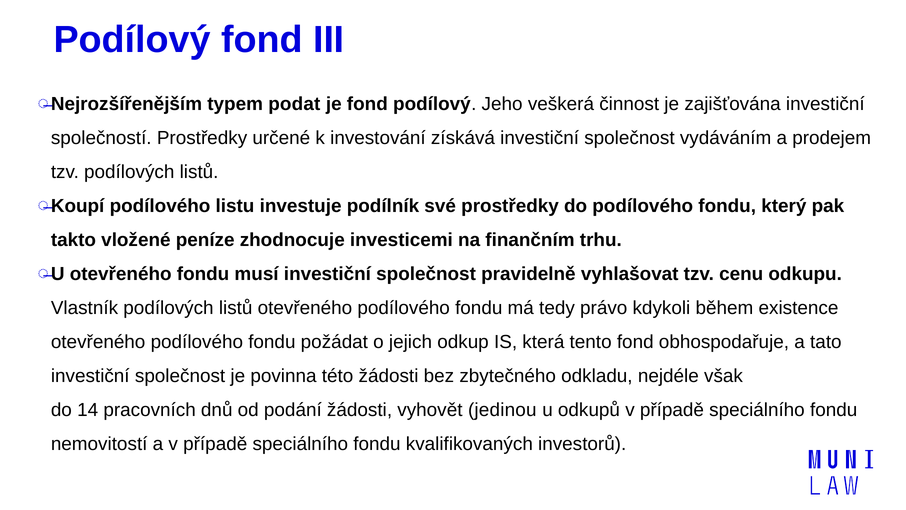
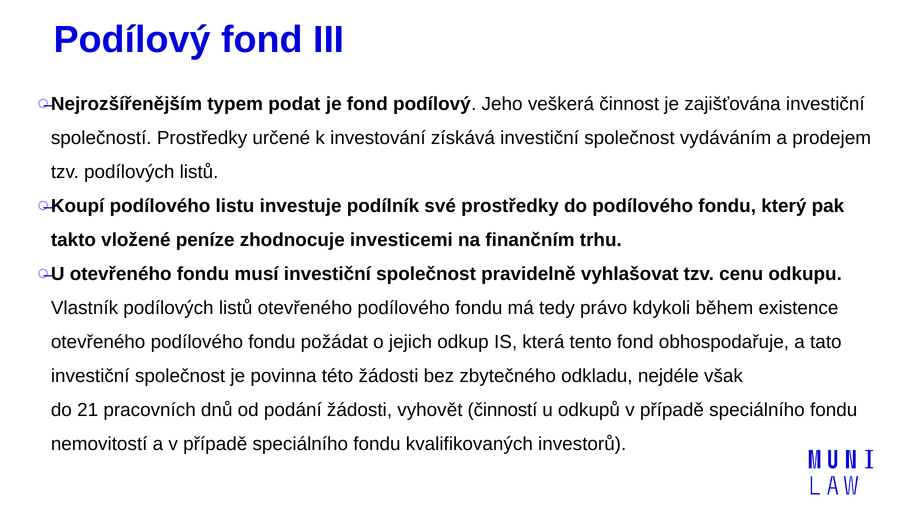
14: 14 -> 21
jedinou: jedinou -> činností
